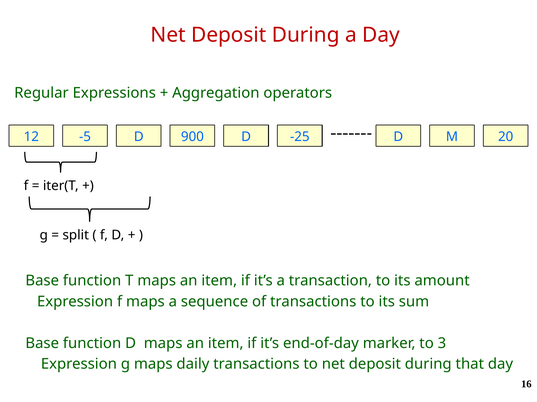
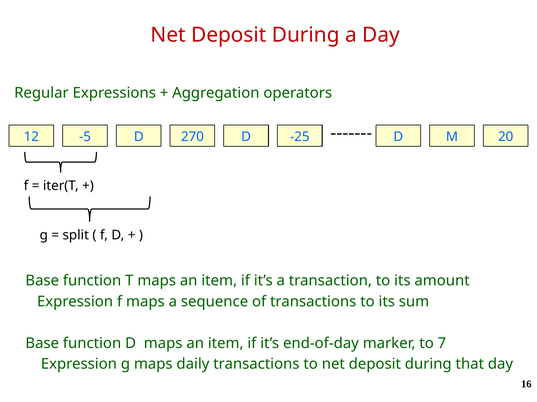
900: 900 -> 270
3: 3 -> 7
